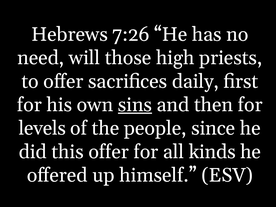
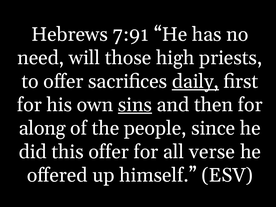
7:26: 7:26 -> 7:91
daily underline: none -> present
levels: levels -> along
kinds: kinds -> verse
